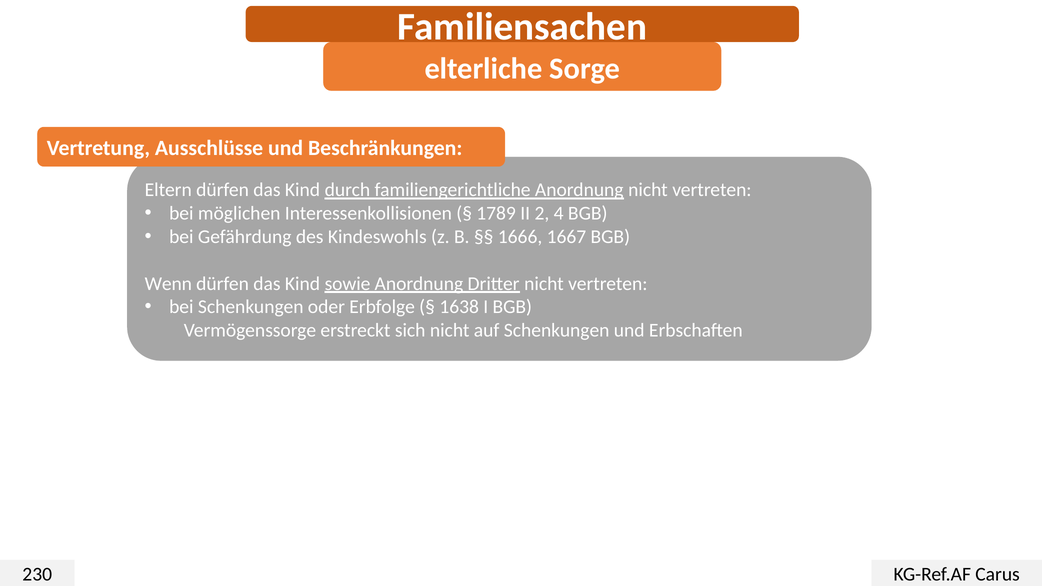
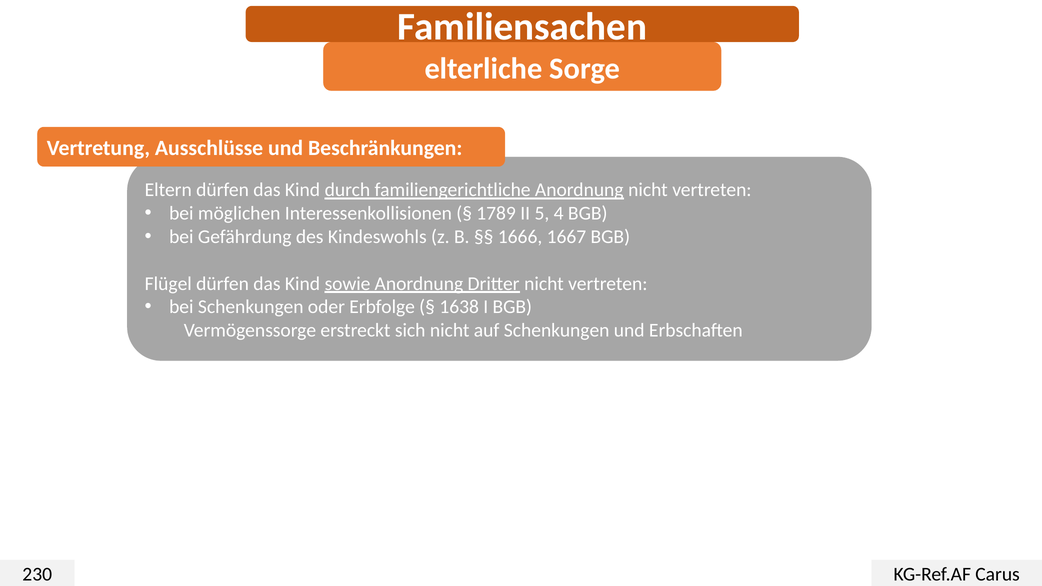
2: 2 -> 5
Wenn: Wenn -> Flügel
